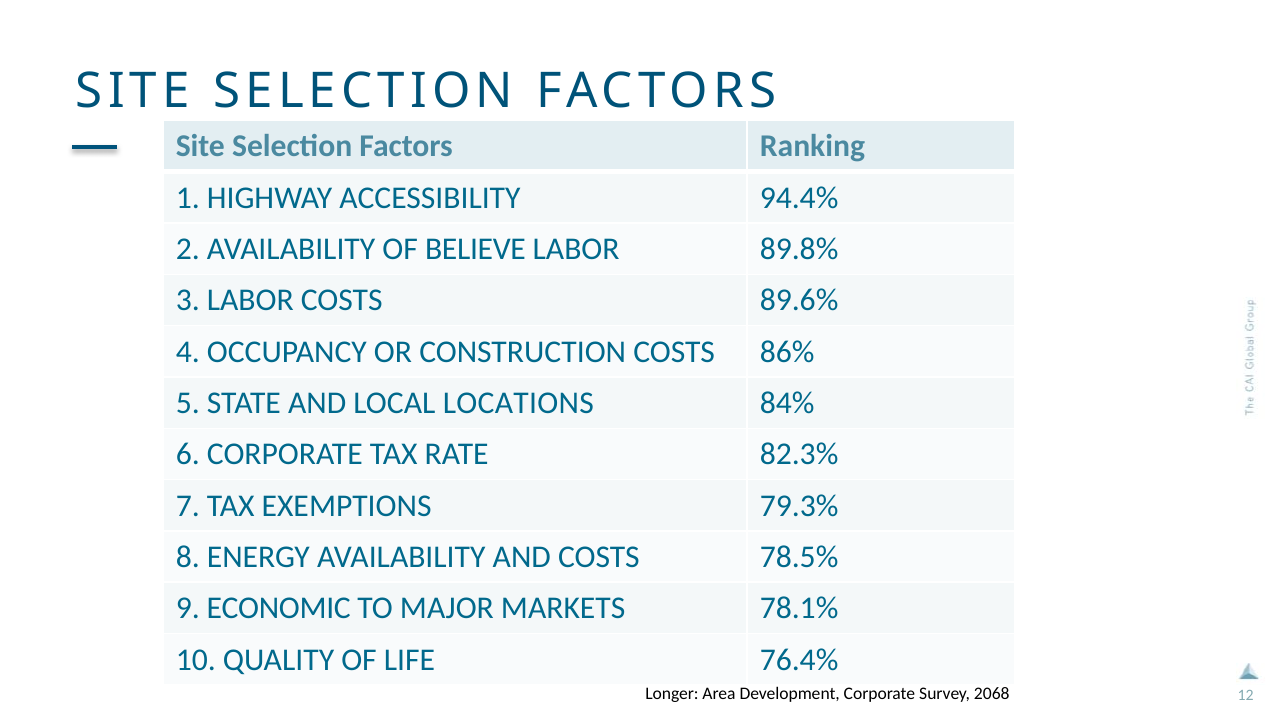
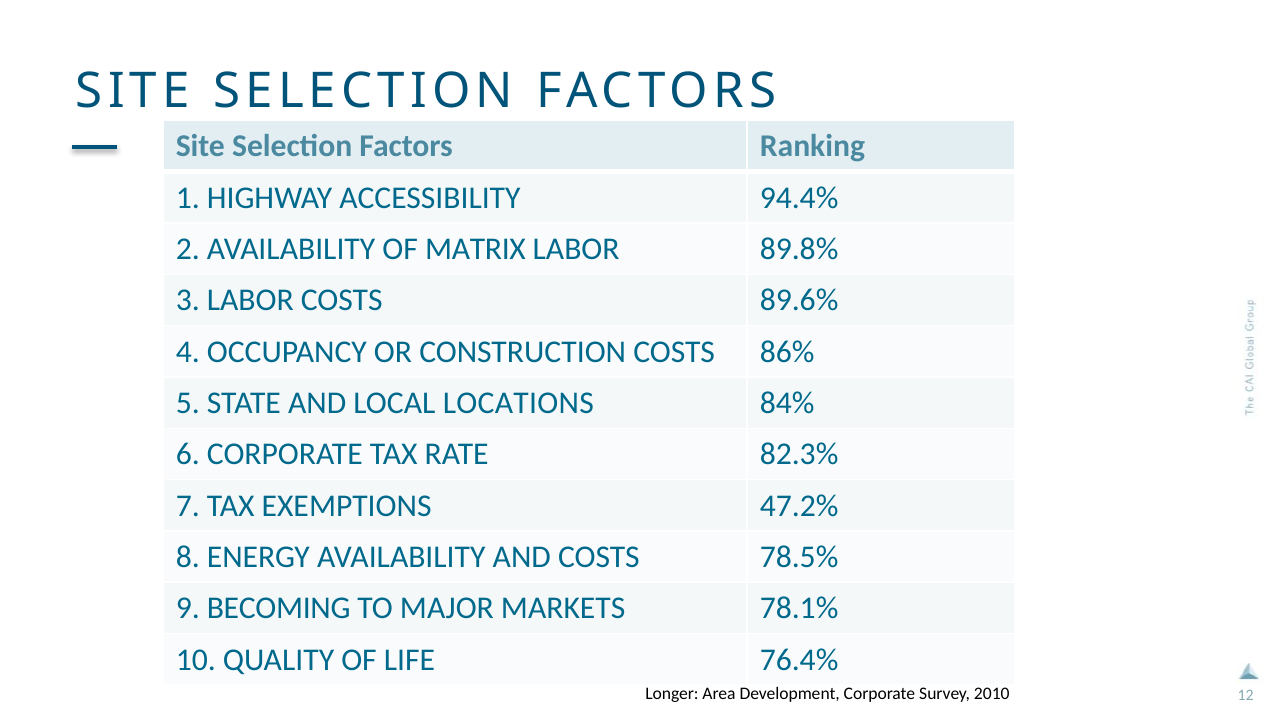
BELIEVE: BELIEVE -> MATRIX
79.3%: 79.3% -> 47.2%
ECONOMIC: ECONOMIC -> BECOMING
2068: 2068 -> 2010
